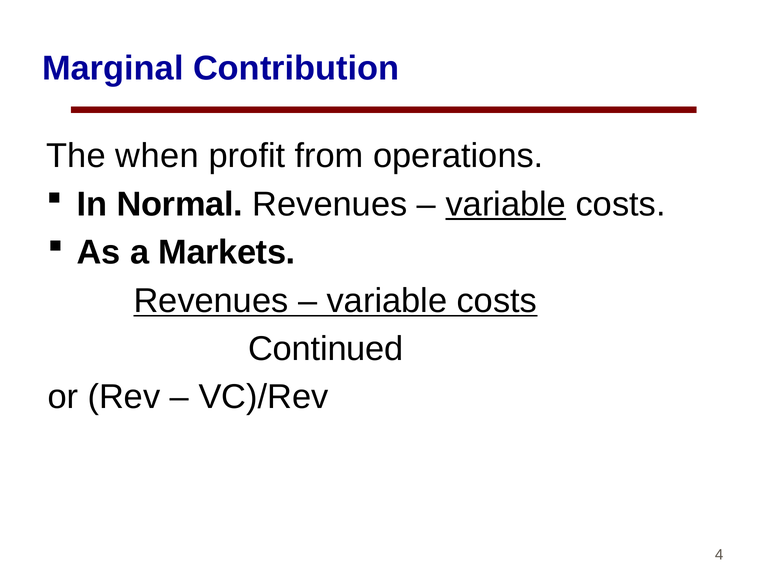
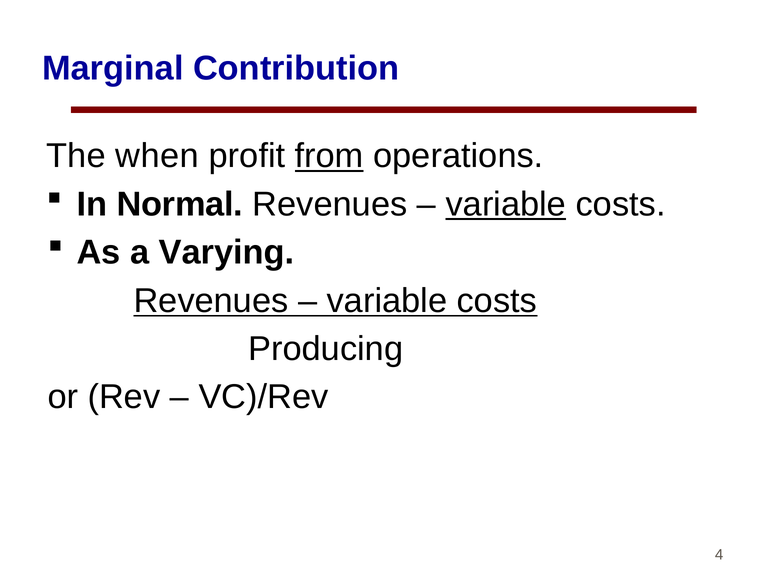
from underline: none -> present
Markets: Markets -> Varying
Continued: Continued -> Producing
